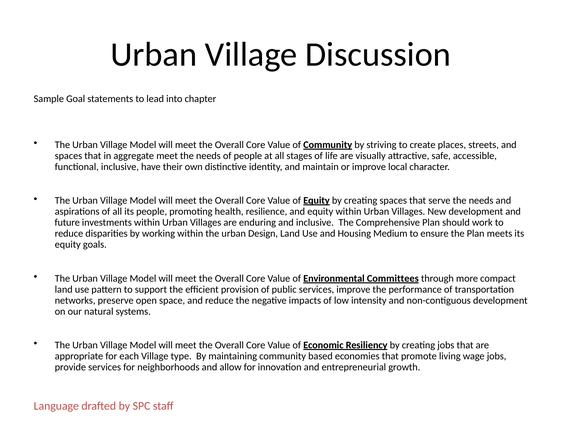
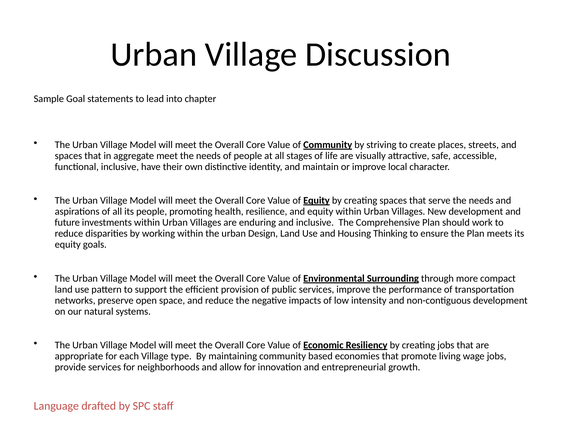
Medium: Medium -> Thinking
Committees: Committees -> Surrounding
